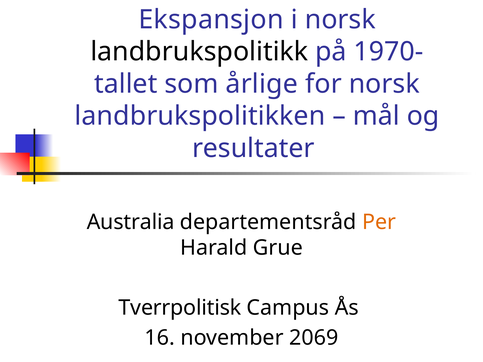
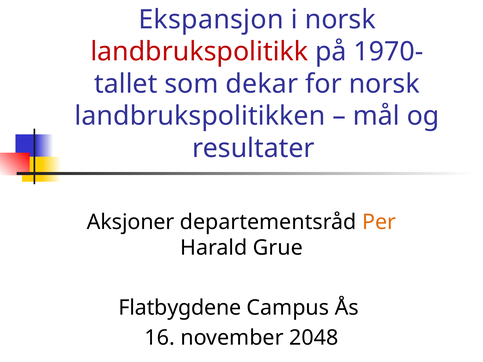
landbrukspolitikk colour: black -> red
årlige: årlige -> dekar
Australia: Australia -> Aksjoner
Tverrpolitisk: Tverrpolitisk -> Flatbygdene
2069: 2069 -> 2048
